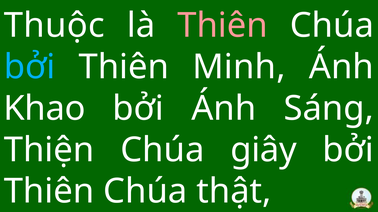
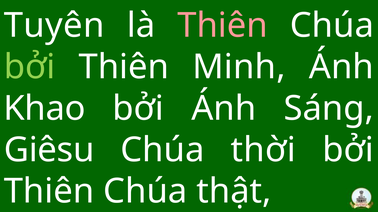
Thuộc: Thuộc -> Tuyên
bởi at (30, 67) colour: light blue -> light green
Thiện: Thiện -> Giêsu
giây: giây -> thời
